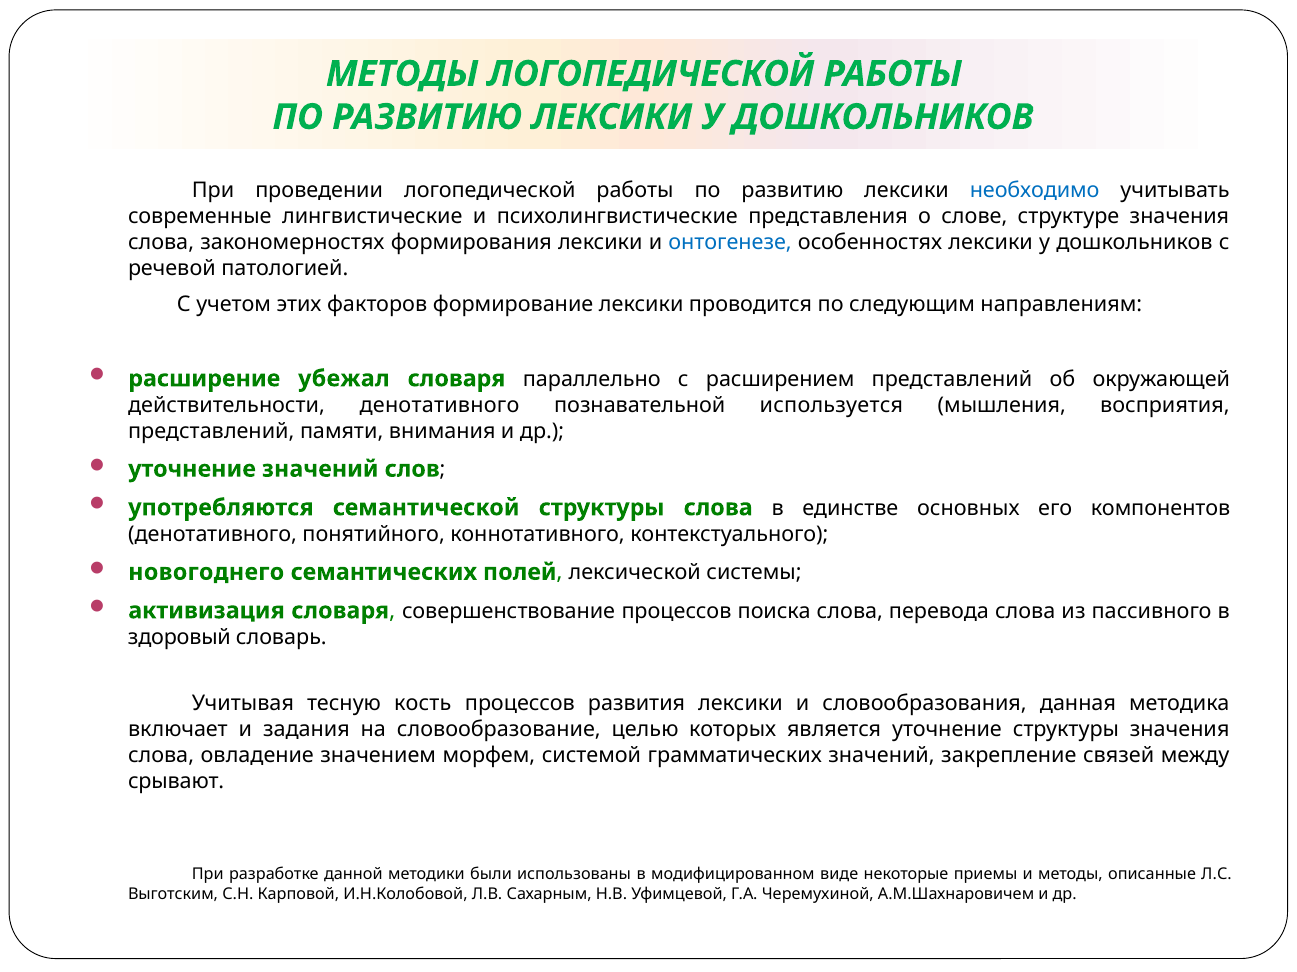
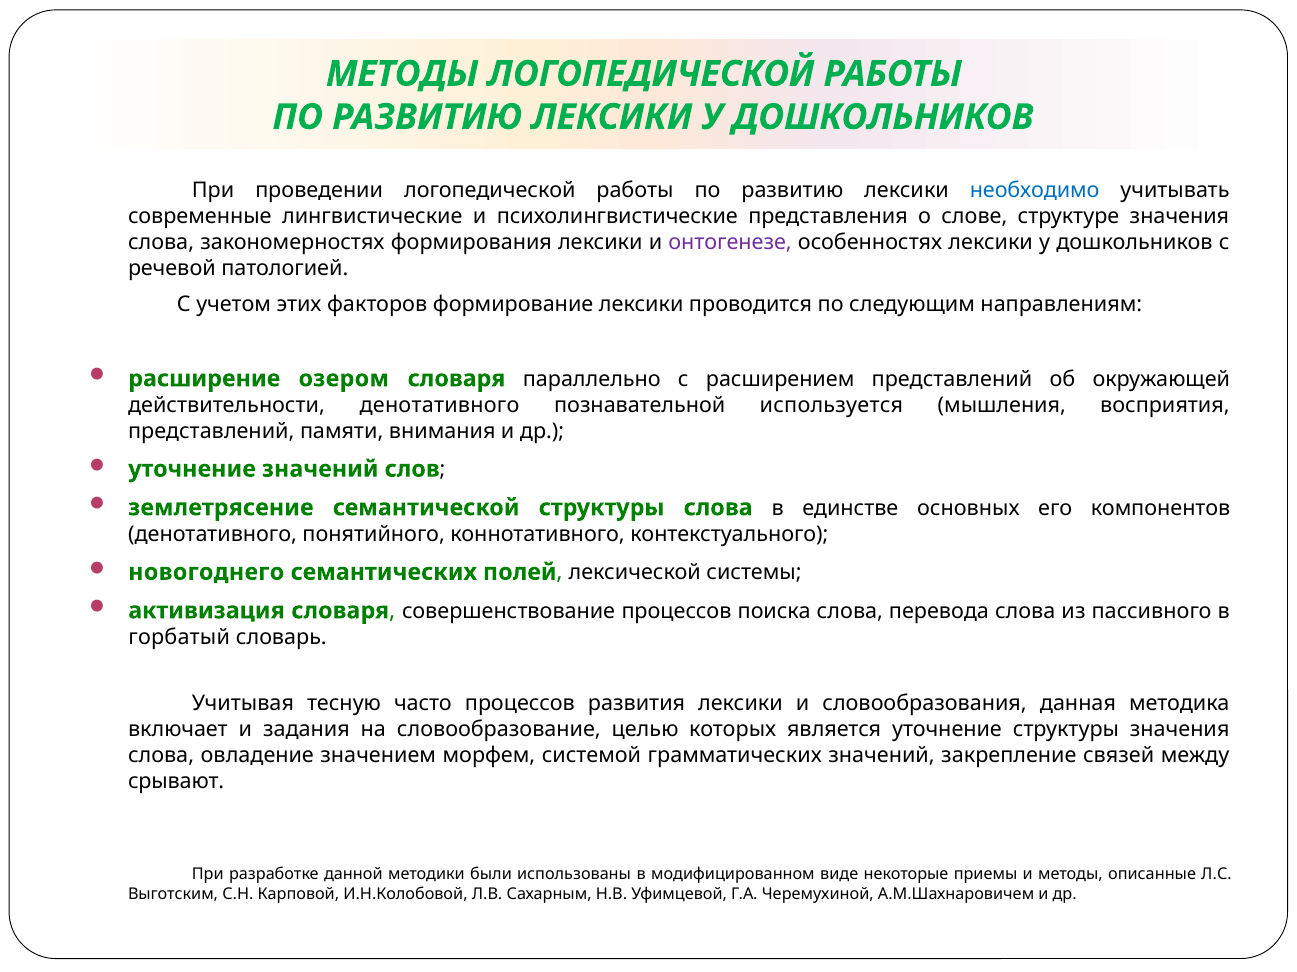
онтогенезе colour: blue -> purple
убежал: убежал -> озером
употребляются: употребляются -> землетрясение
здоровый: здоровый -> горбатый
кость: кость -> часто
